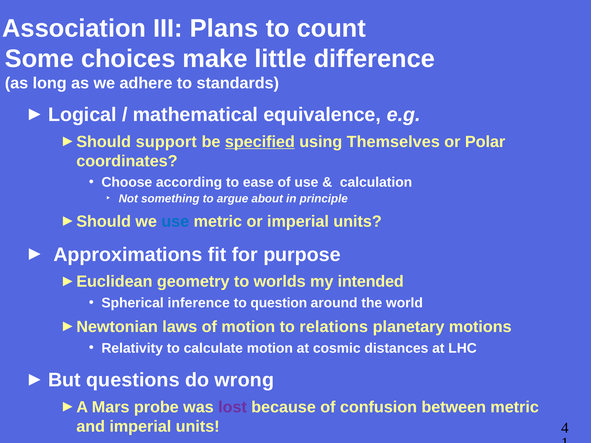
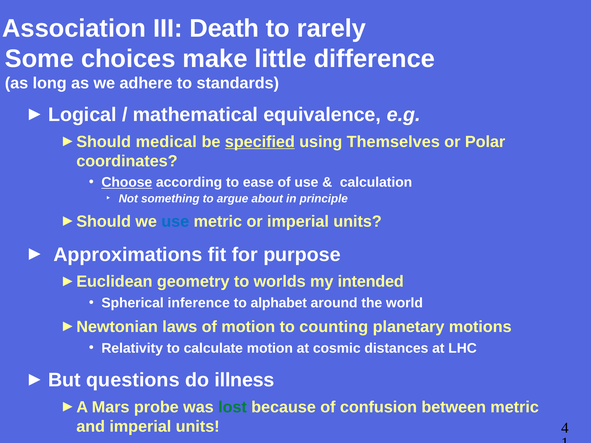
Plans: Plans -> Death
count: count -> rarely
support: support -> medical
Choose underline: none -> present
question: question -> alphabet
relations: relations -> counting
wrong: wrong -> illness
lost colour: purple -> green
